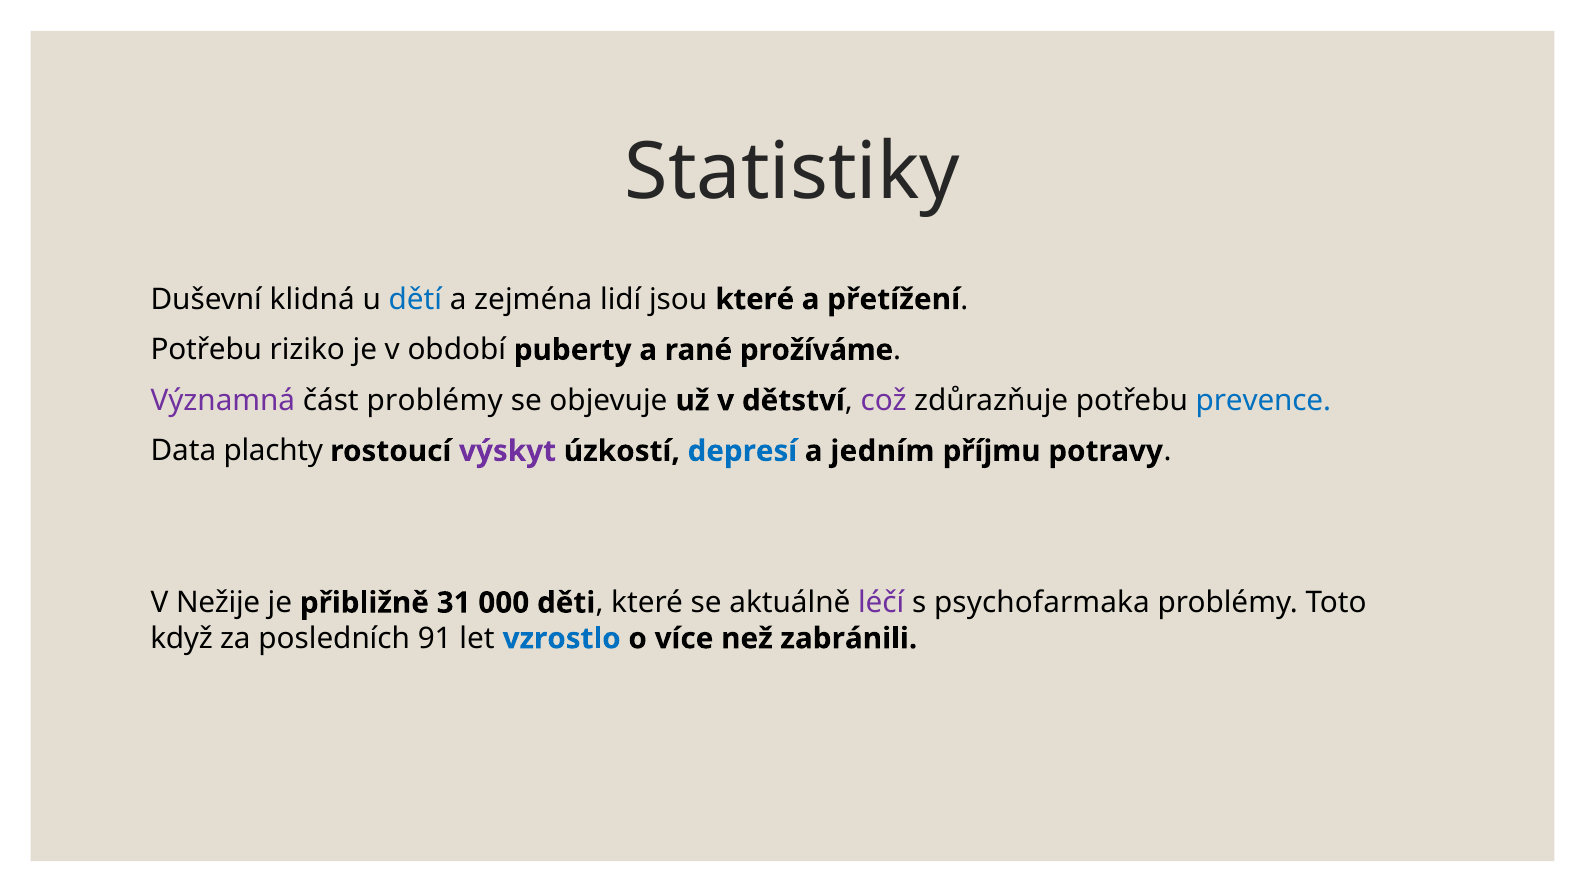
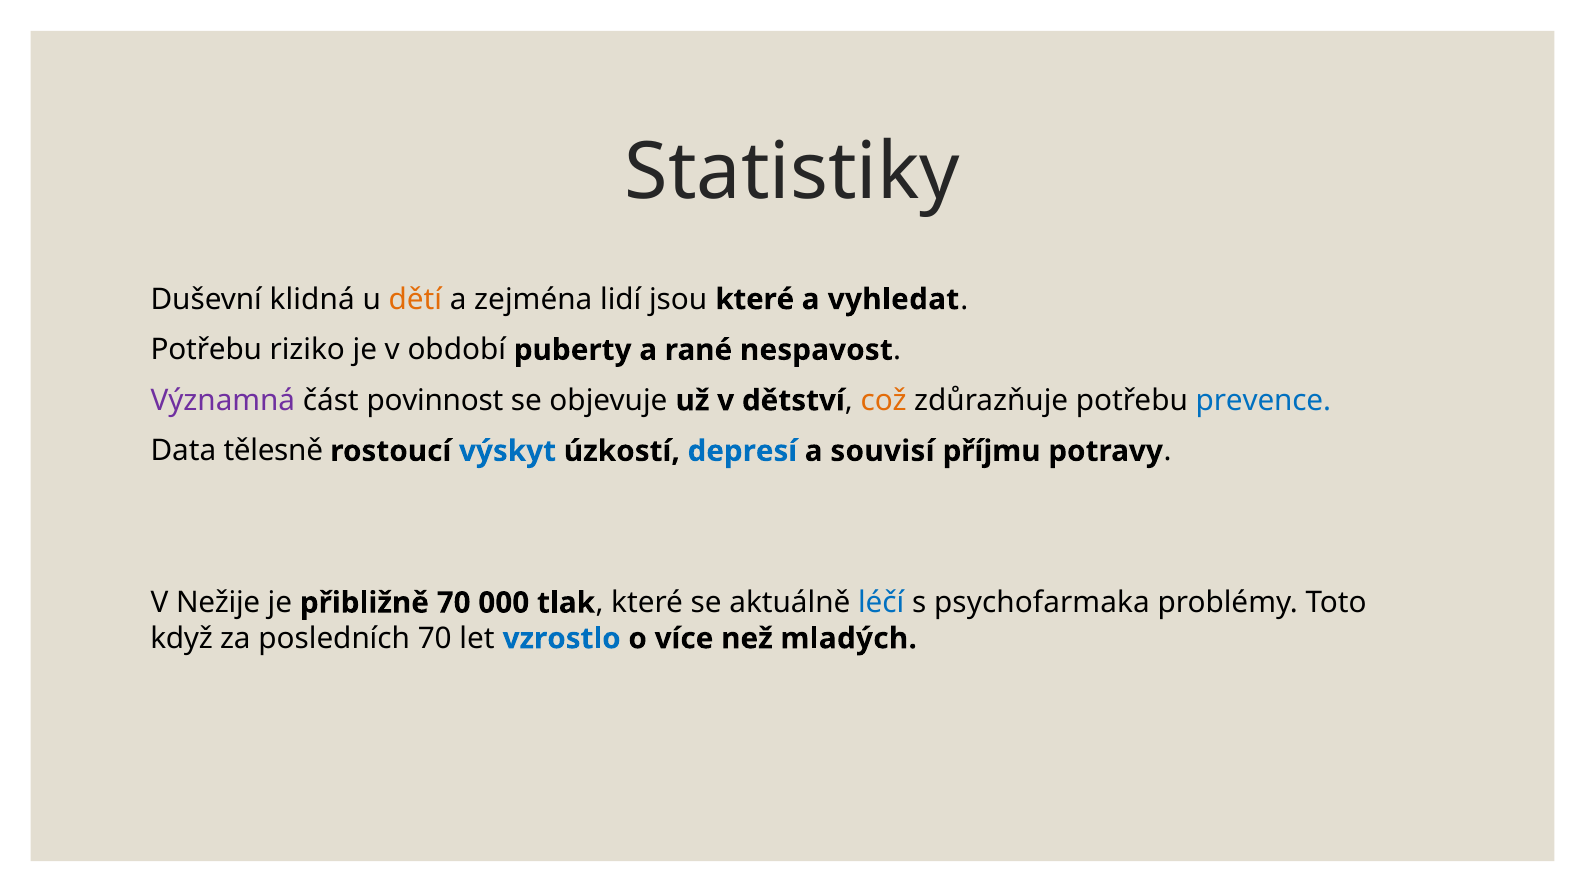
dětí colour: blue -> orange
přetížení: přetížení -> vyhledat
prožíváme: prožíváme -> nespavost
část problémy: problémy -> povinnost
což colour: purple -> orange
plachty: plachty -> tělesně
výskyt colour: purple -> blue
jedním: jedním -> souvisí
přibližně 31: 31 -> 70
děti: děti -> tlak
léčí colour: purple -> blue
posledních 91: 91 -> 70
zabránili: zabránili -> mladých
